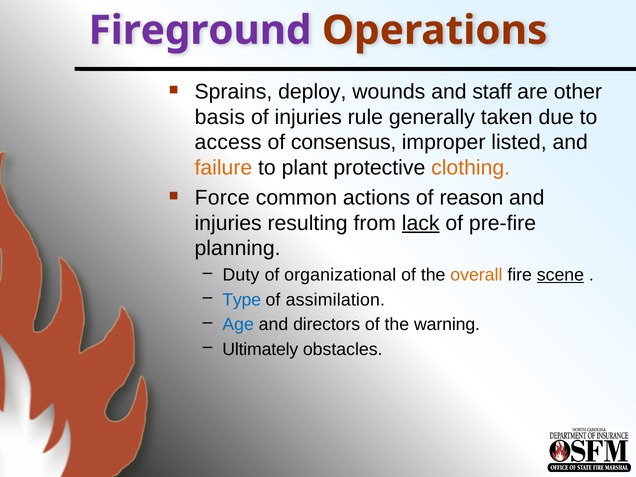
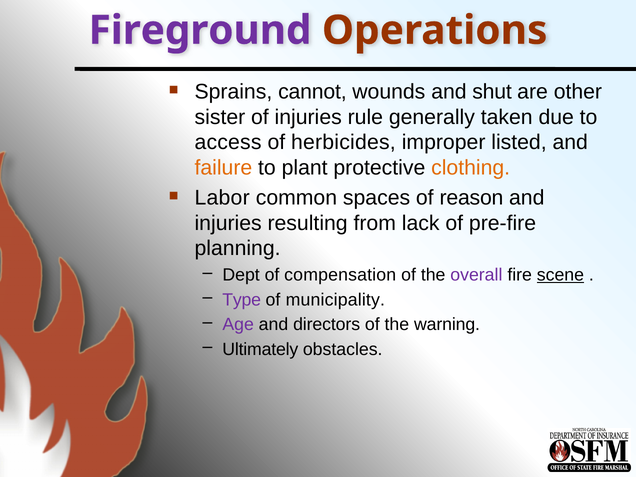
deploy: deploy -> cannot
staff: staff -> shut
basis: basis -> sister
consensus: consensus -> herbicides
Force: Force -> Labor
actions: actions -> spaces
lack underline: present -> none
Duty: Duty -> Dept
organizational: organizational -> compensation
overall colour: orange -> purple
Type colour: blue -> purple
assimilation: assimilation -> municipality
Age colour: blue -> purple
